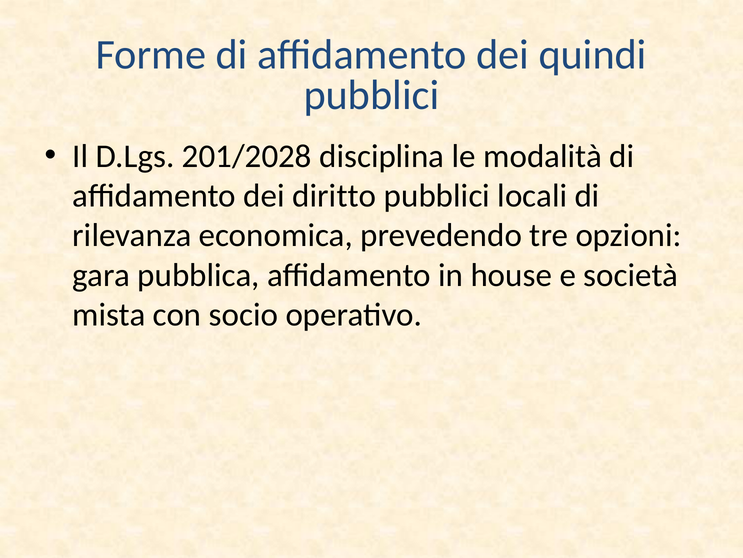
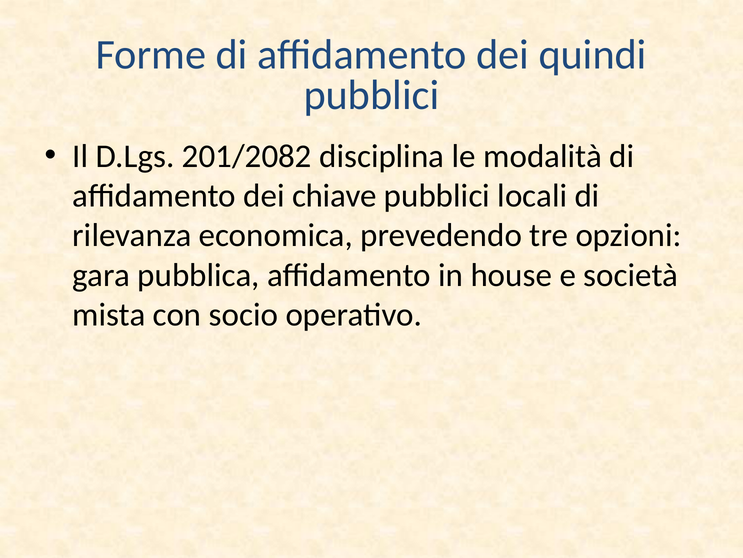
201/2028: 201/2028 -> 201/2082
diritto: diritto -> chiave
